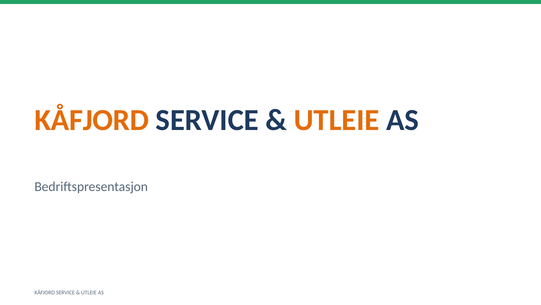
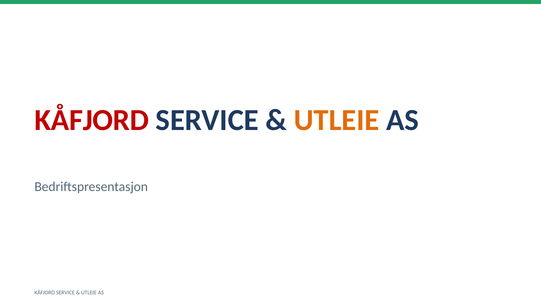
KÅFJORD at (92, 120) colour: orange -> red
